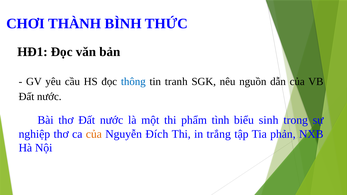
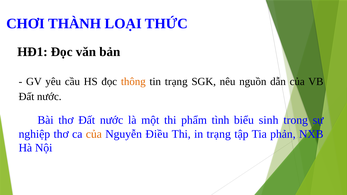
BÌNH: BÌNH -> LOẠI
thông colour: blue -> orange
tin tranh: tranh -> trạng
Đích: Đích -> Điều
in trắng: trắng -> trạng
